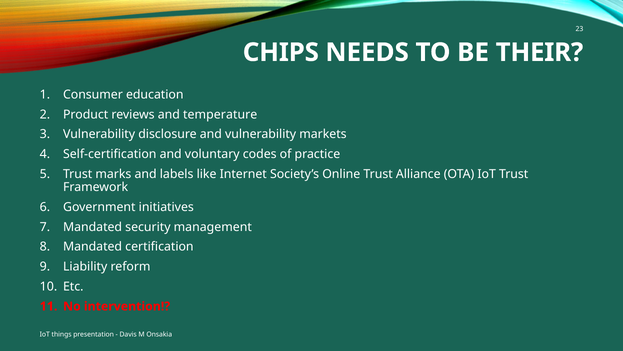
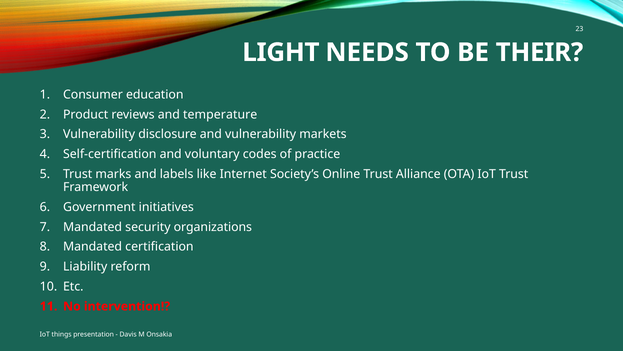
CHIPS: CHIPS -> LIGHT
management: management -> organizations
